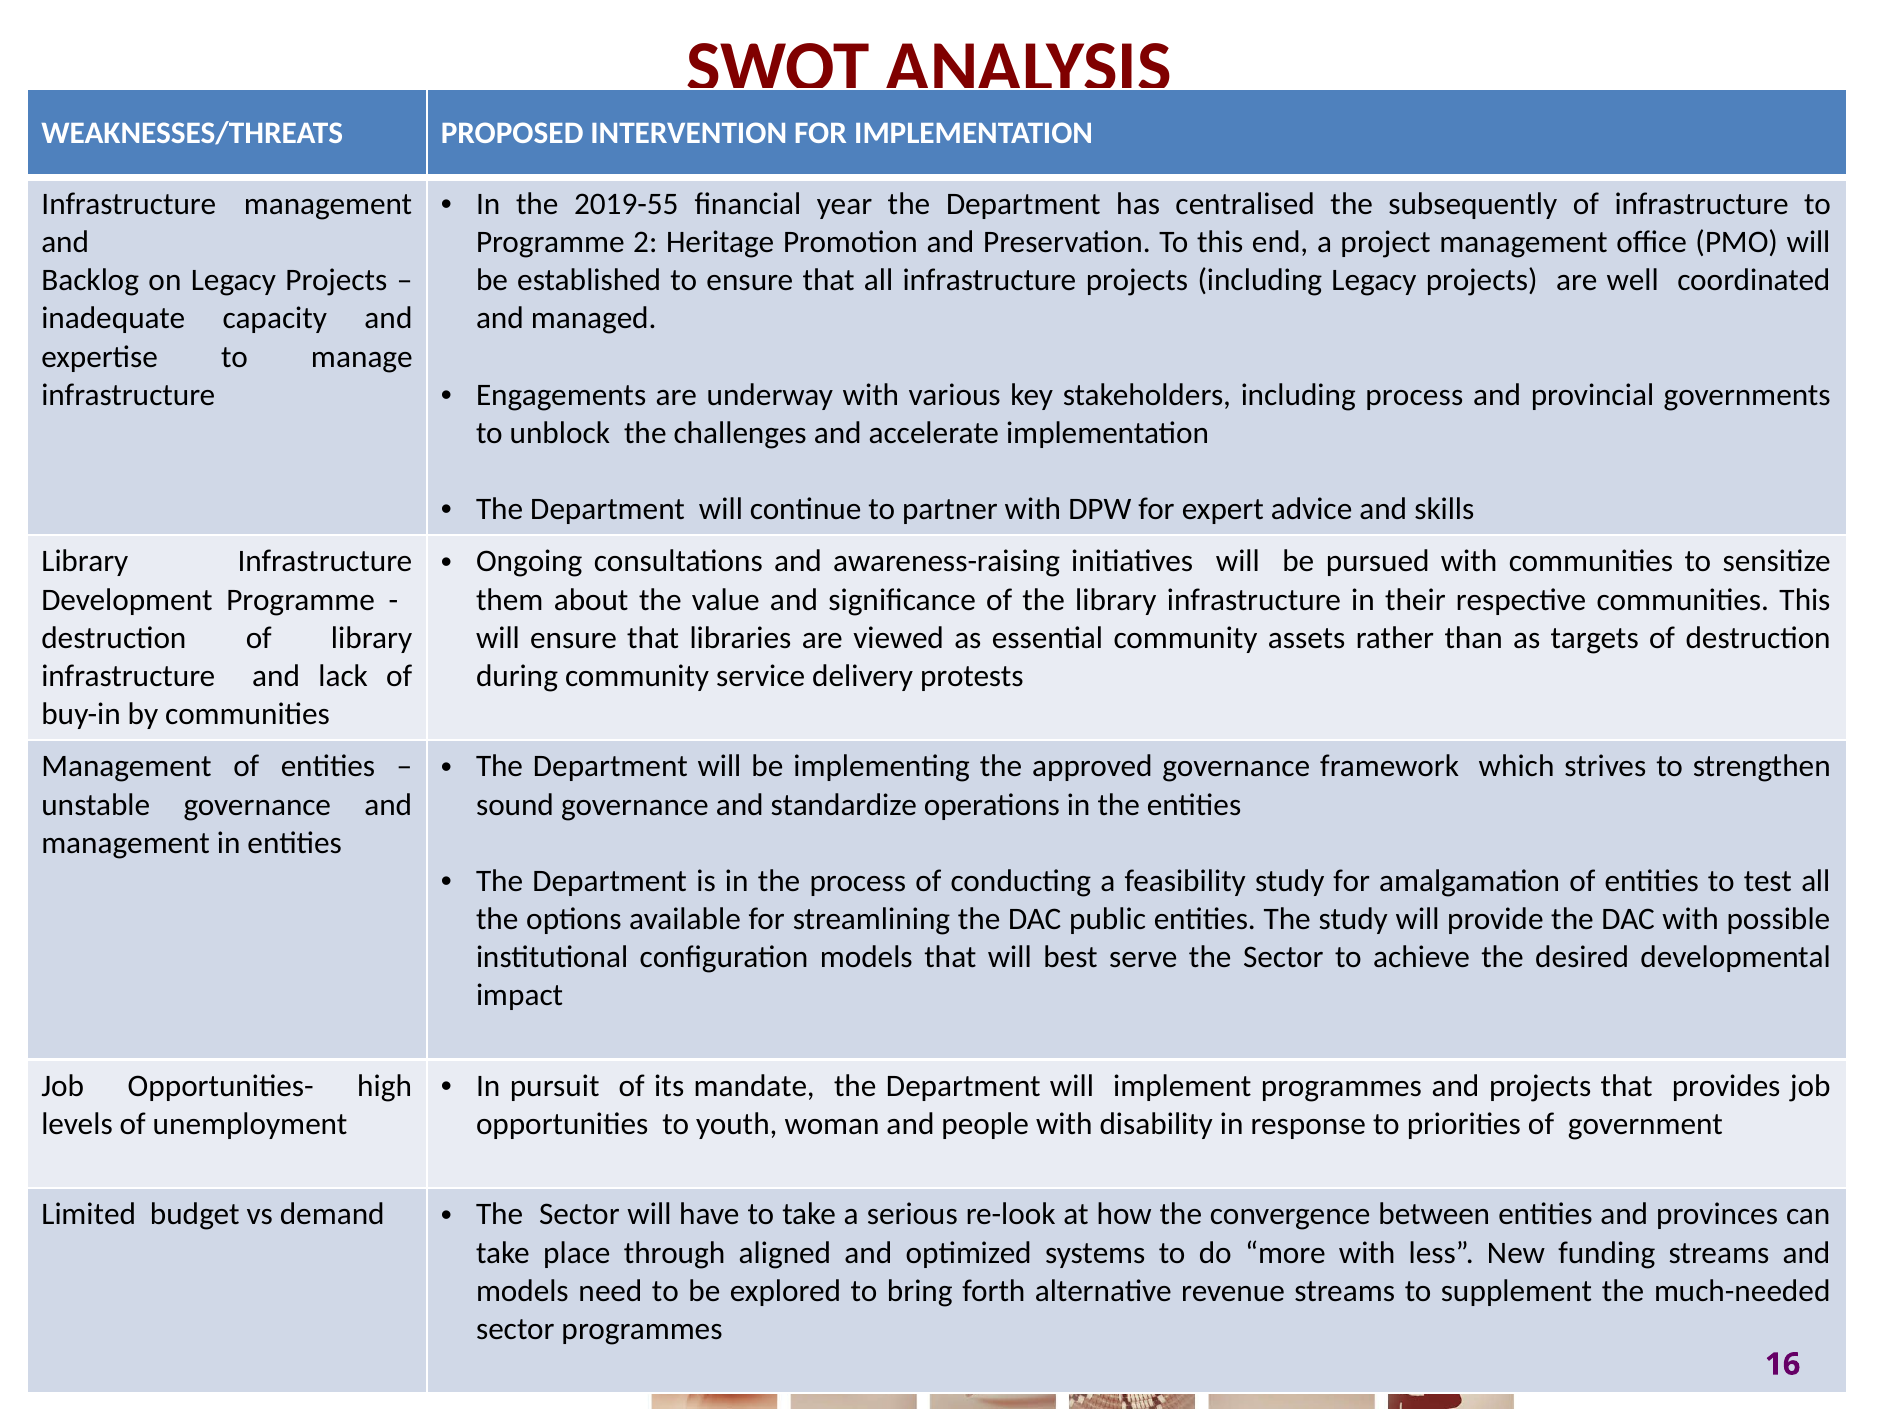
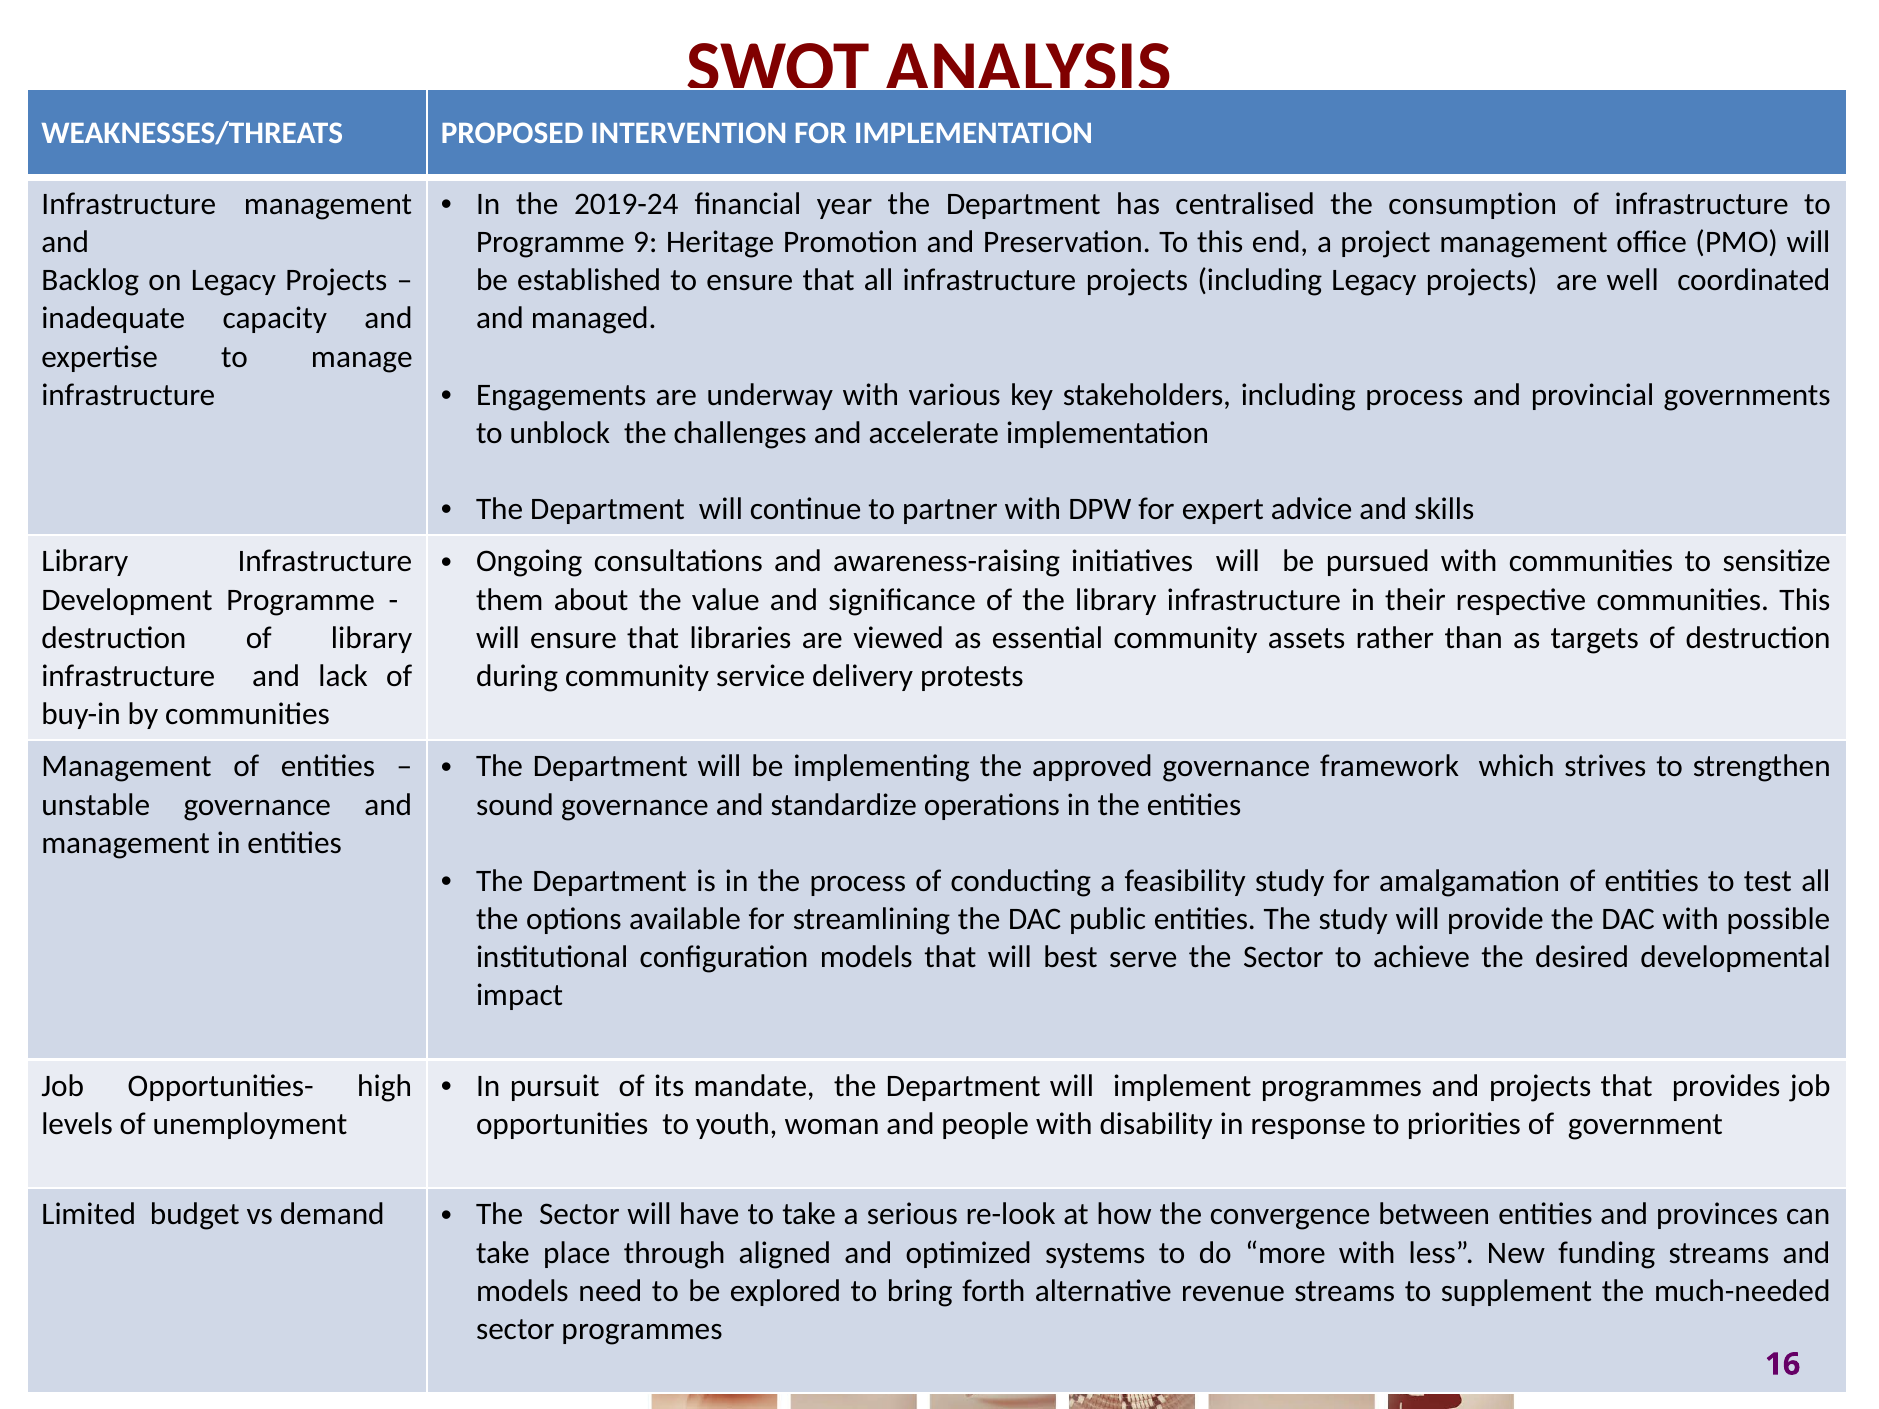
2019-55: 2019-55 -> 2019-24
subsequently: subsequently -> consumption
2: 2 -> 9
